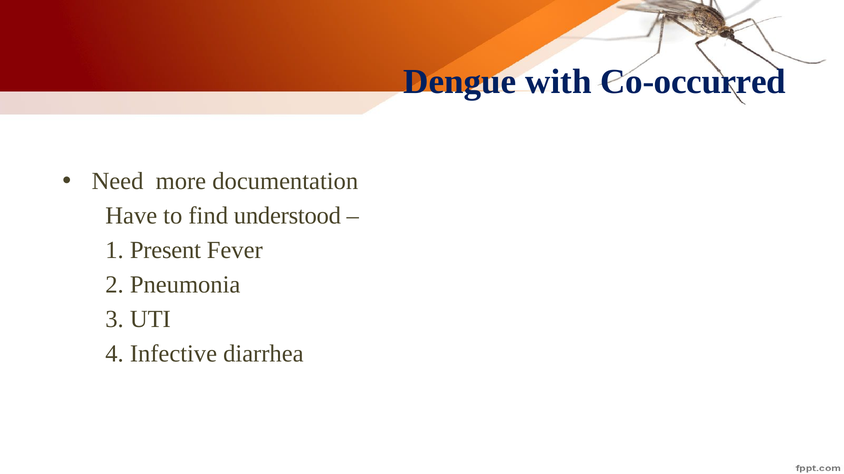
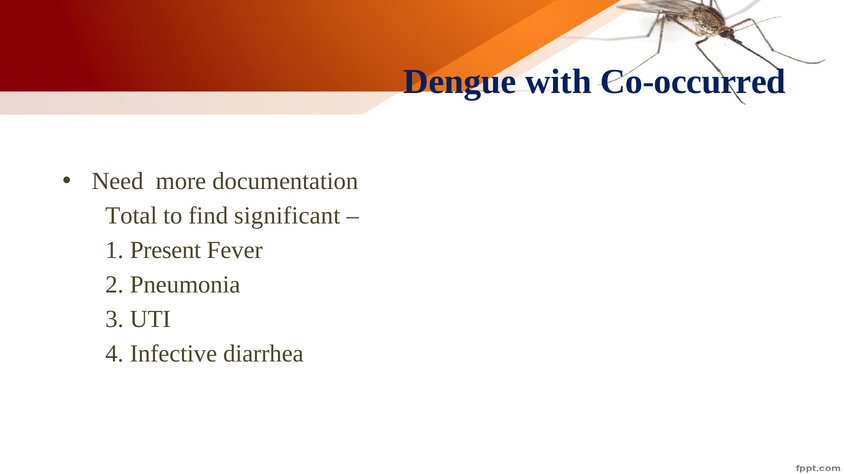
Have: Have -> Total
understood: understood -> significant
